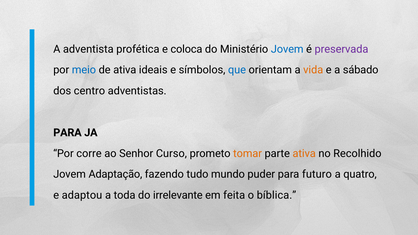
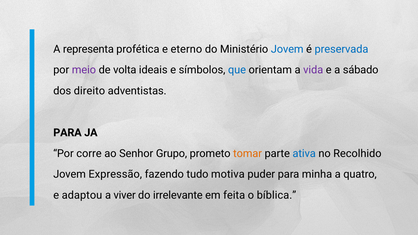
adventista: adventista -> representa
coloca: coloca -> eterno
preservada colour: purple -> blue
meio colour: blue -> purple
de ativa: ativa -> volta
vida colour: orange -> purple
centro: centro -> direito
Curso: Curso -> Grupo
ativa at (304, 154) colour: orange -> blue
Adaptação: Adaptação -> Expressão
mundo: mundo -> motiva
futuro: futuro -> minha
toda: toda -> viver
